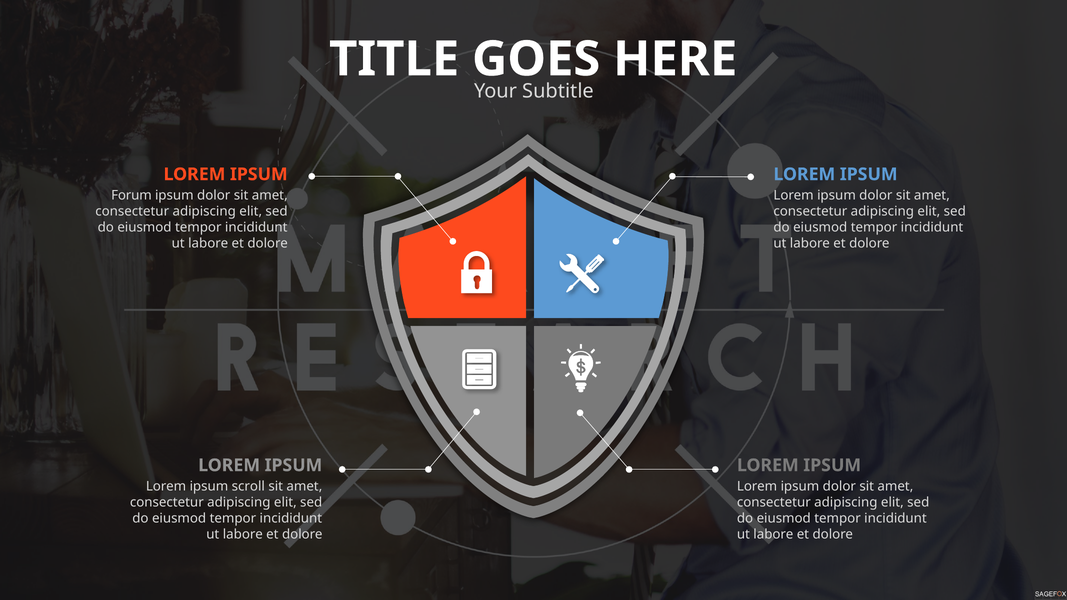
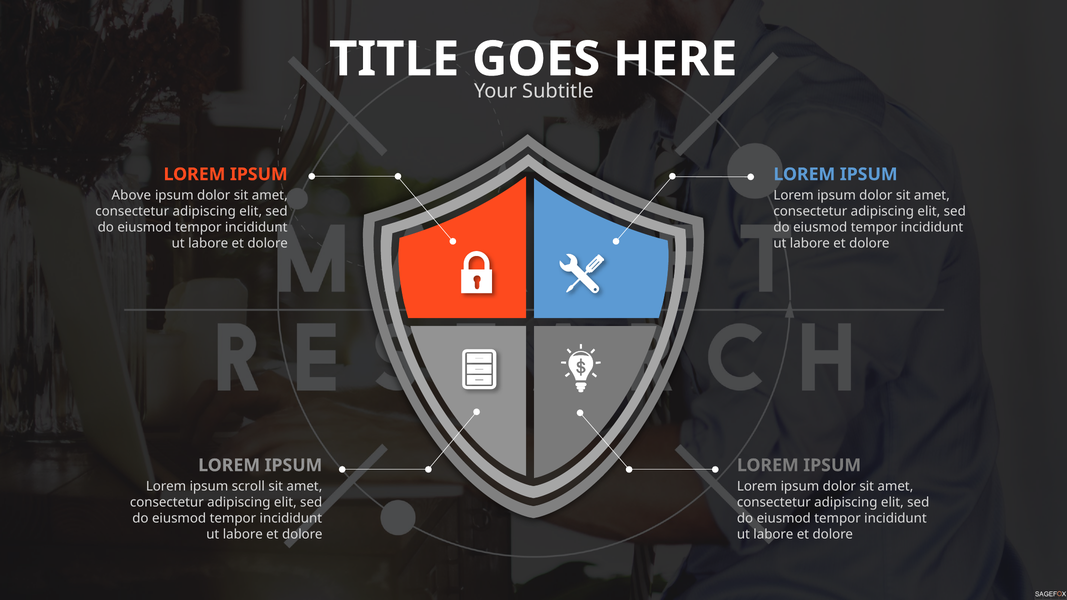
Forum: Forum -> Above
